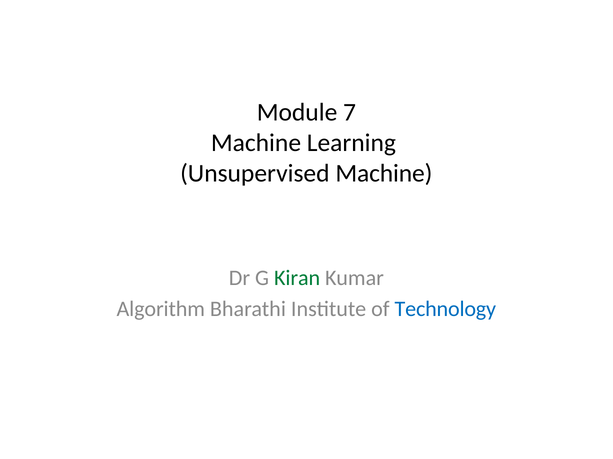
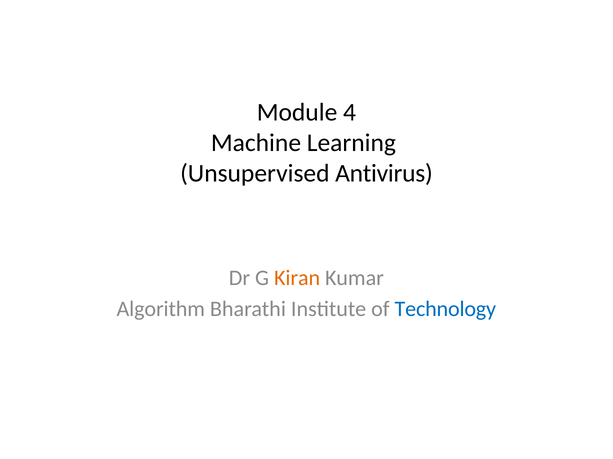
7: 7 -> 4
Unsupervised Machine: Machine -> Antivirus
Kiran colour: green -> orange
